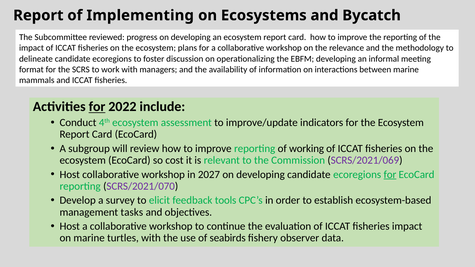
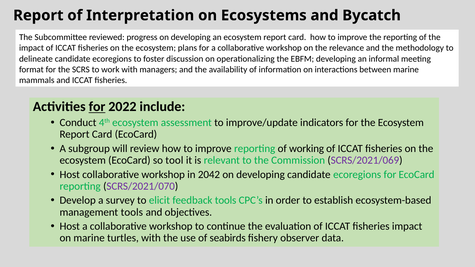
Implementing: Implementing -> Interpretation
cost: cost -> tool
2027: 2027 -> 2042
for at (390, 175) underline: present -> none
management tasks: tasks -> tools
